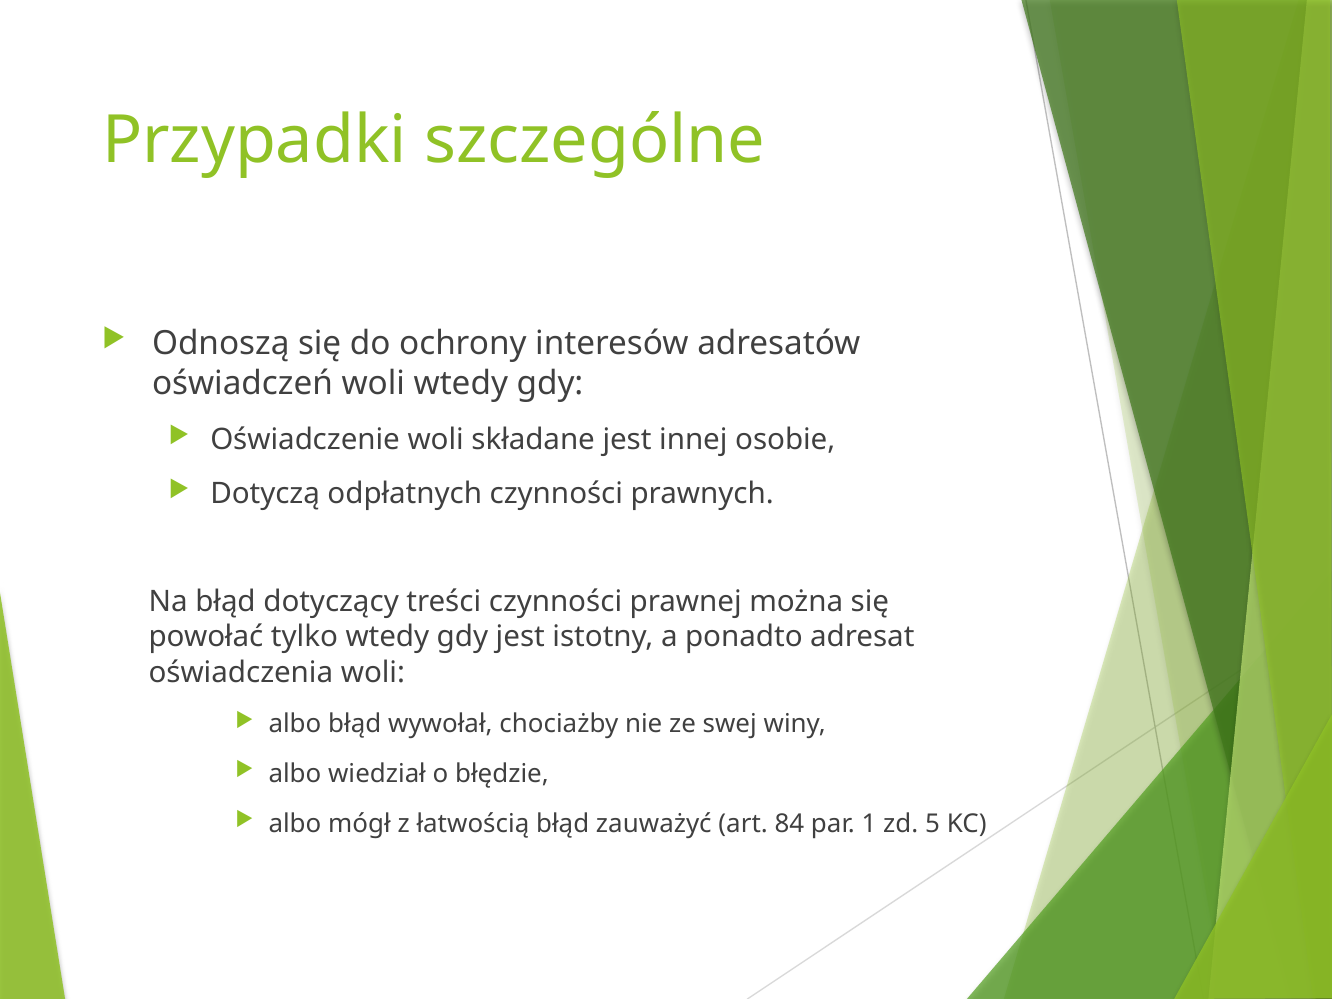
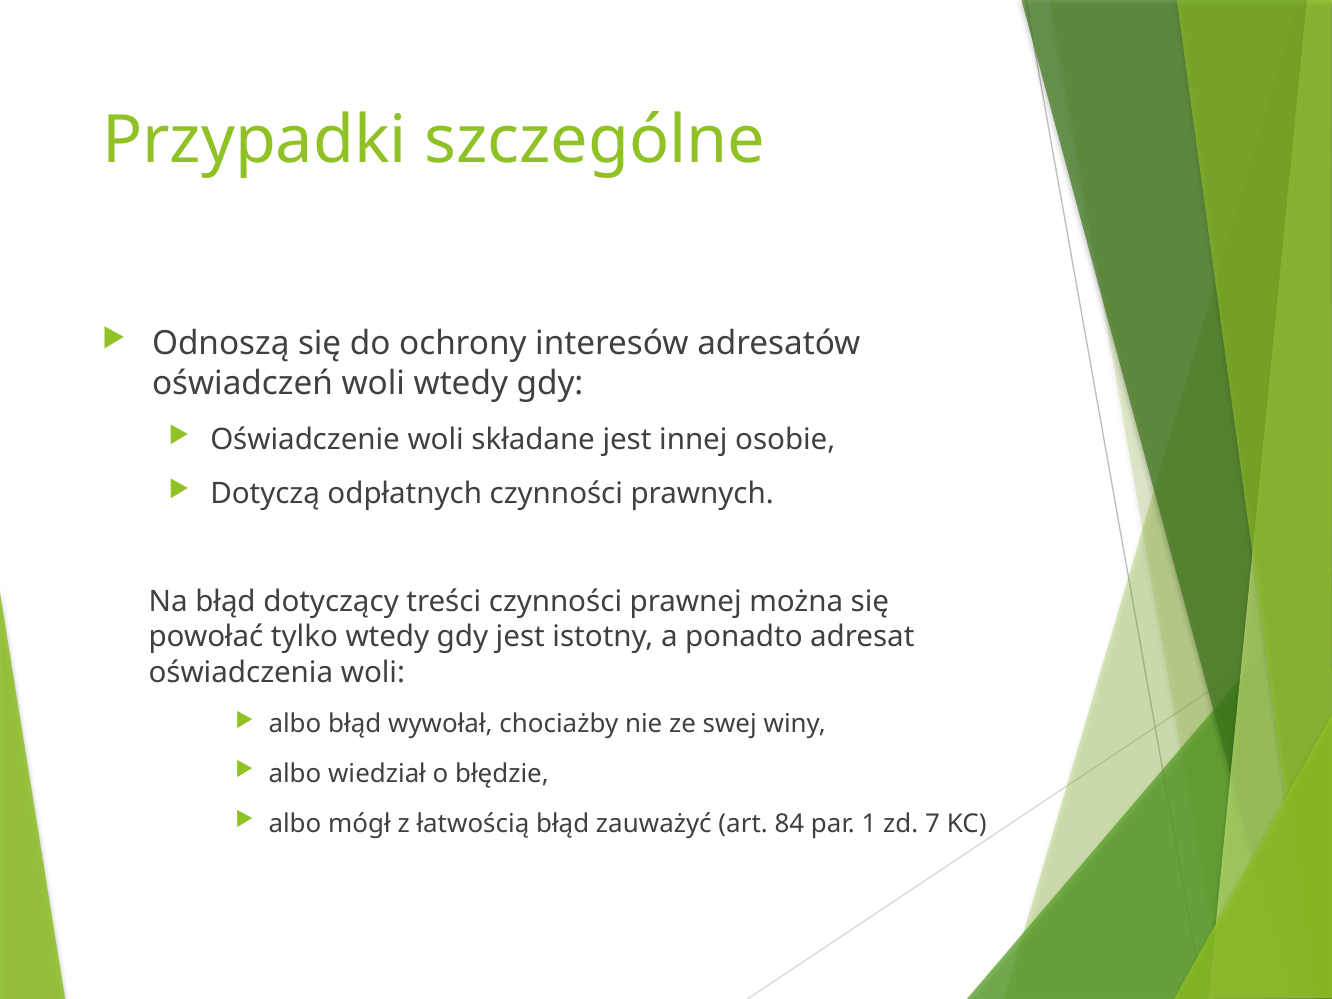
5: 5 -> 7
